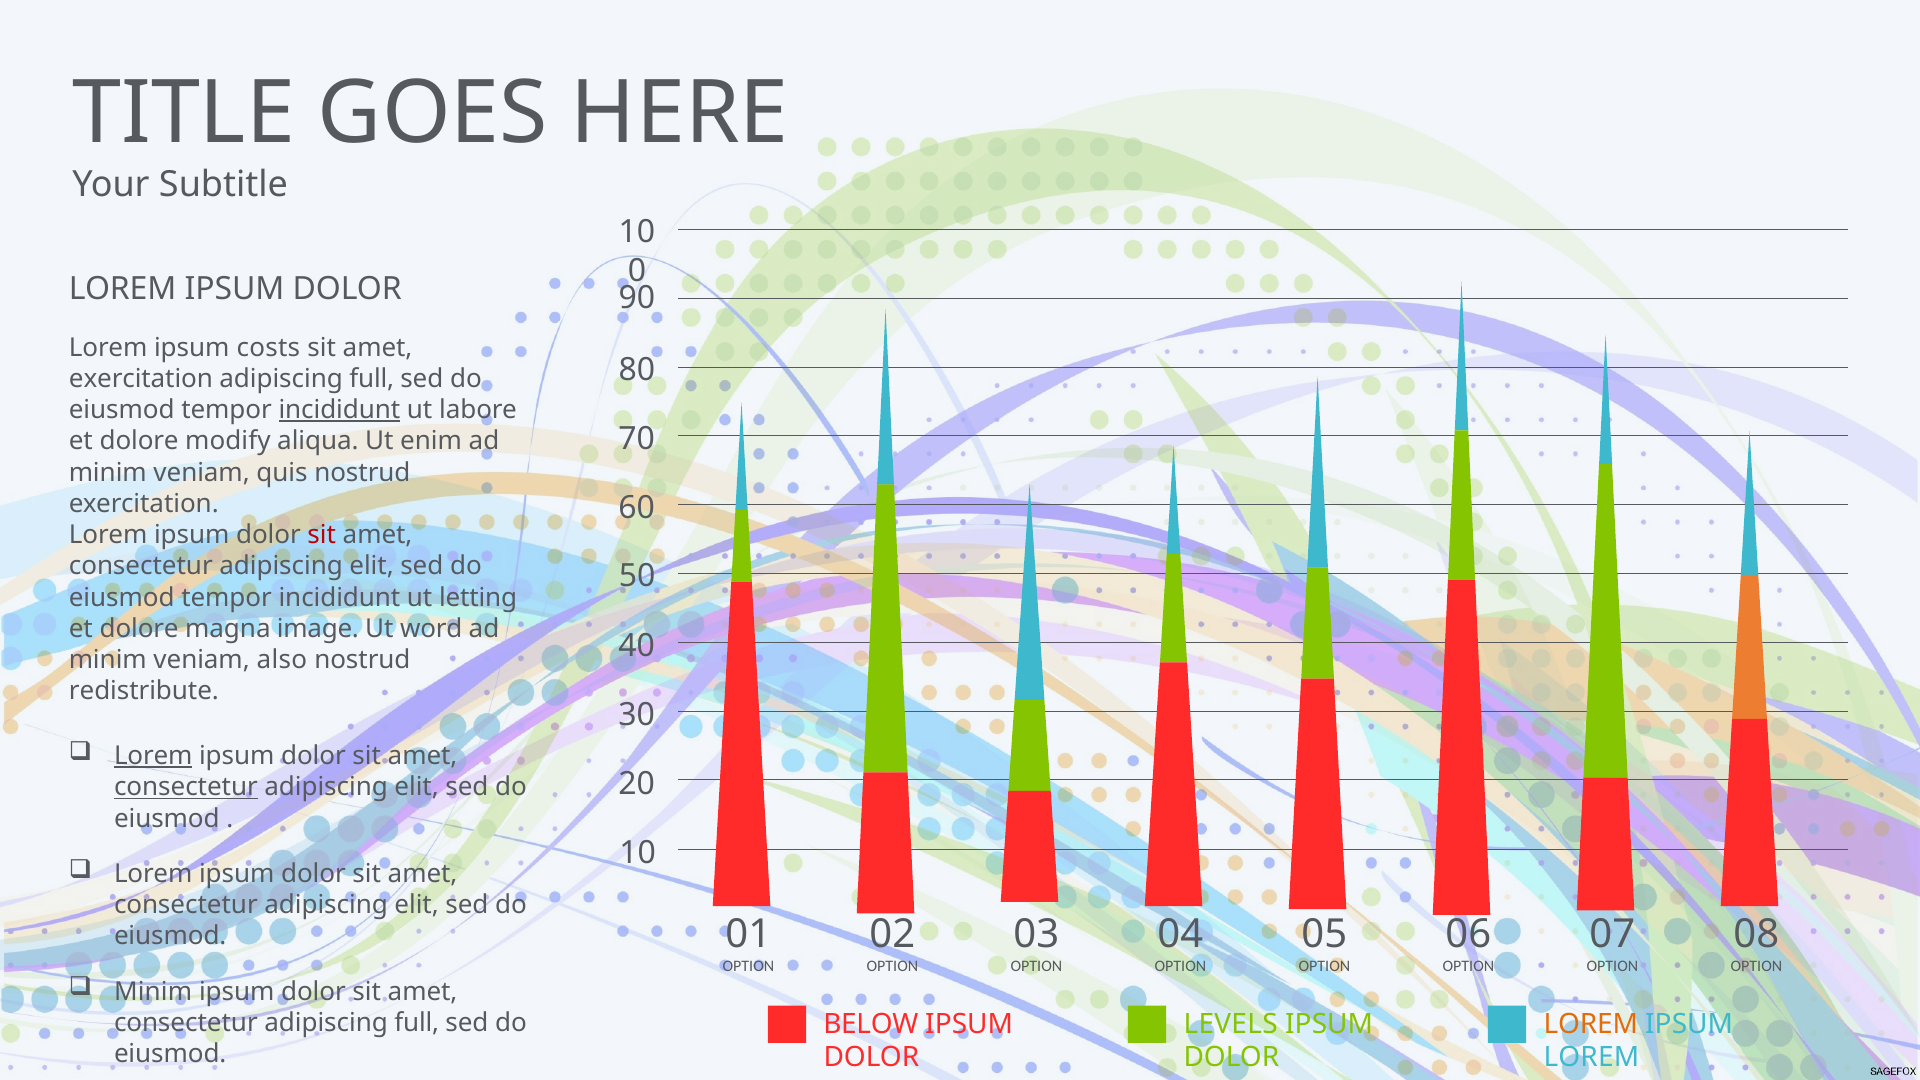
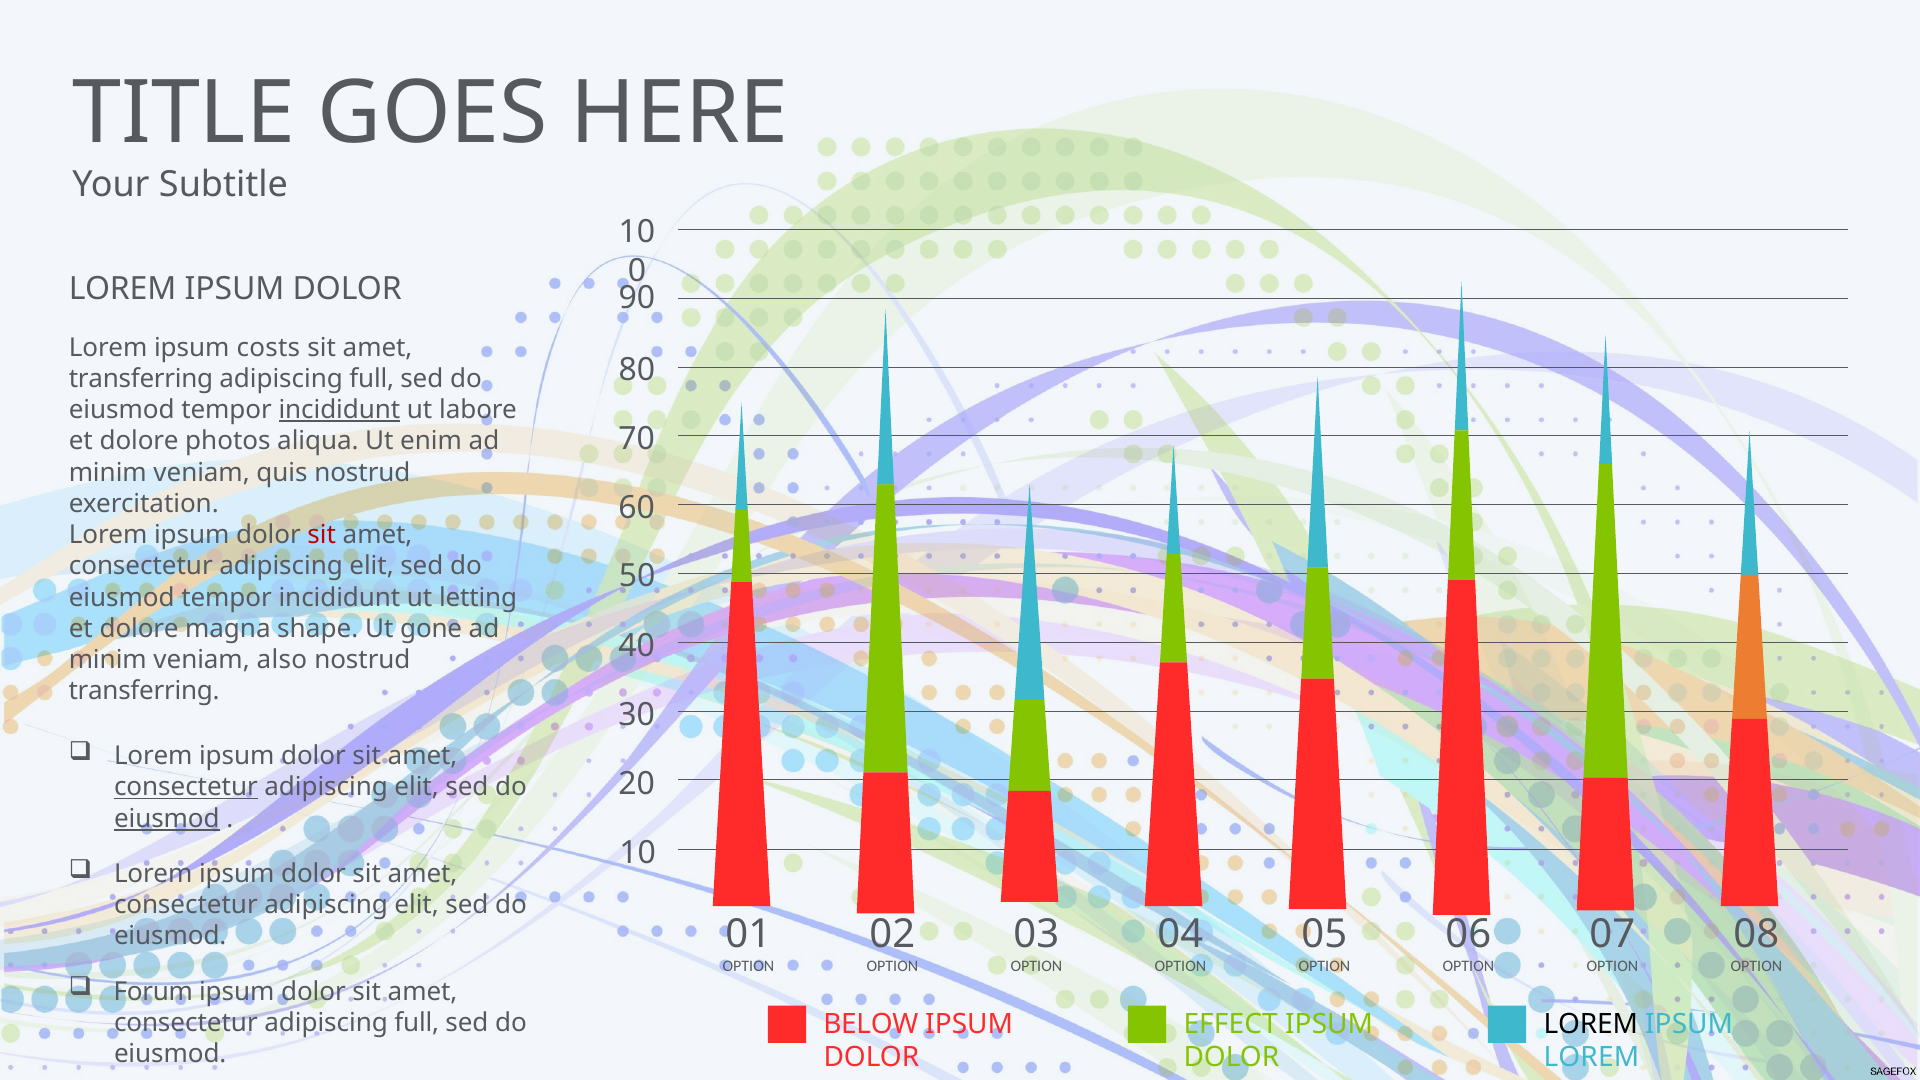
exercitation at (141, 379): exercitation -> transferring
modify: modify -> photos
image: image -> shape
word: word -> gone
redistribute at (144, 691): redistribute -> transferring
Lorem at (153, 756) underline: present -> none
eiusmod at (167, 819) underline: none -> present
Minim at (153, 992): Minim -> Forum
LEVELS: LEVELS -> EFFECT
LOREM at (1591, 1024) colour: orange -> black
